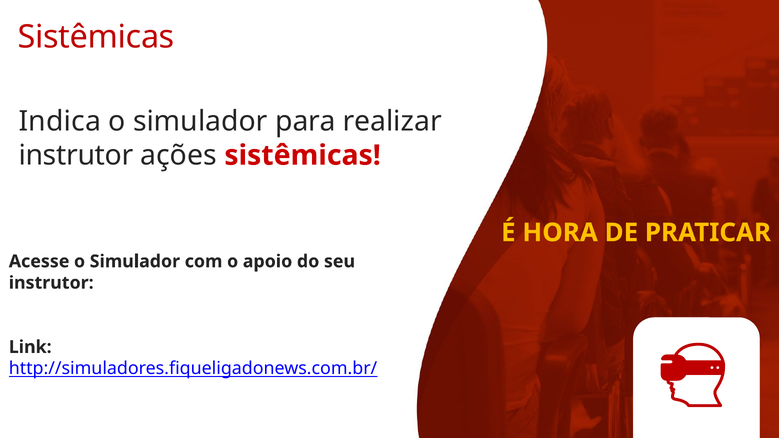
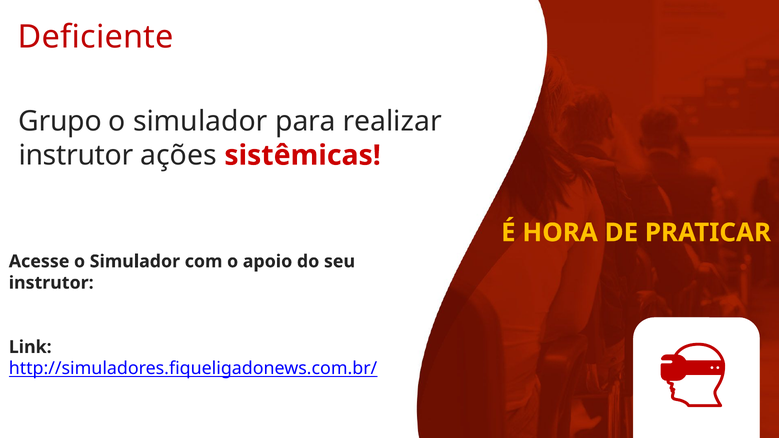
Sistêmicas at (96, 37): Sistêmicas -> Deficiente
Indica: Indica -> Grupo
